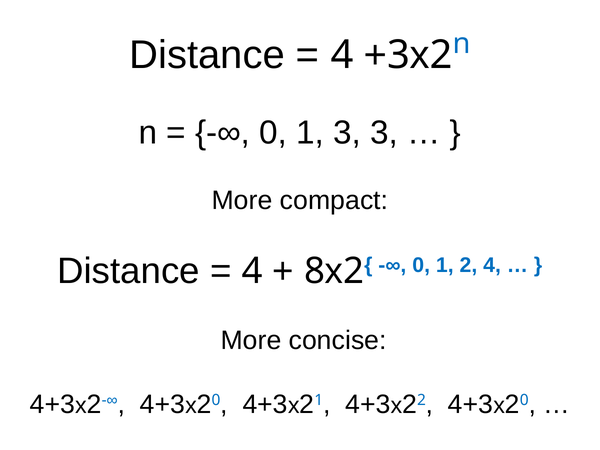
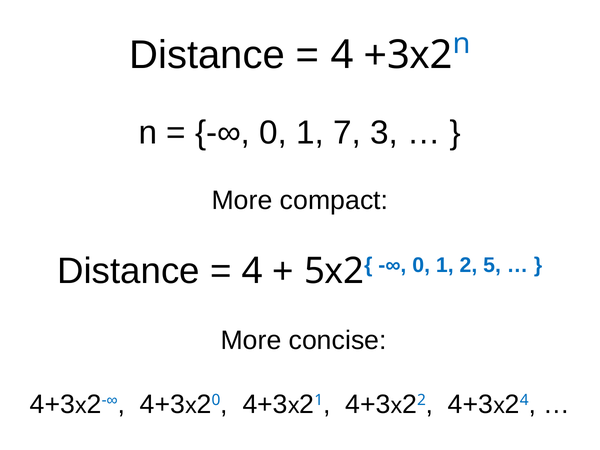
1 3: 3 -> 7
8 at (315, 271): 8 -> 5
2 4: 4 -> 5
0 at (524, 400): 0 -> 4
